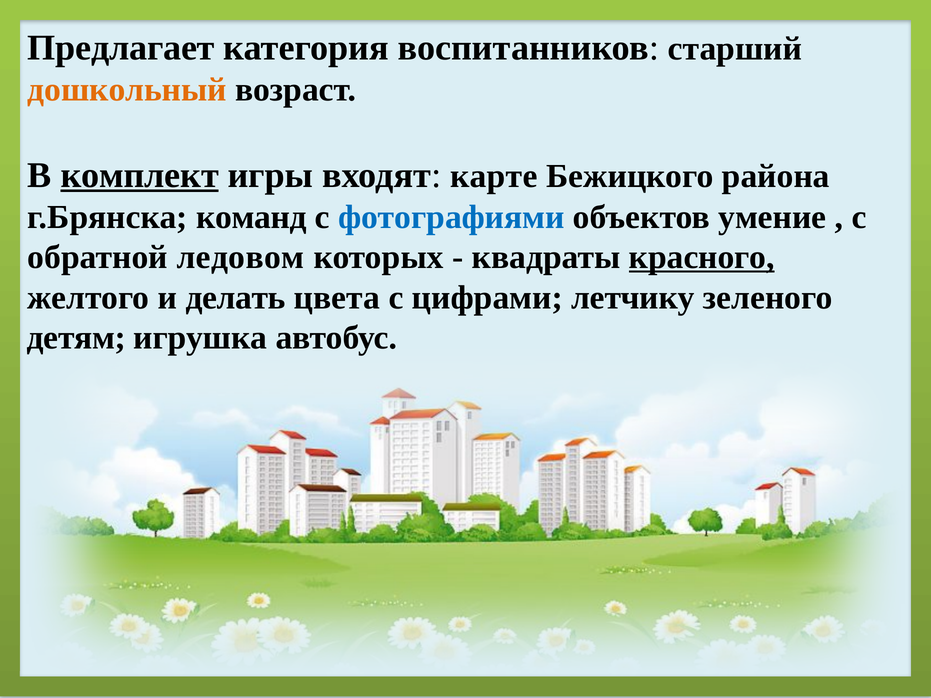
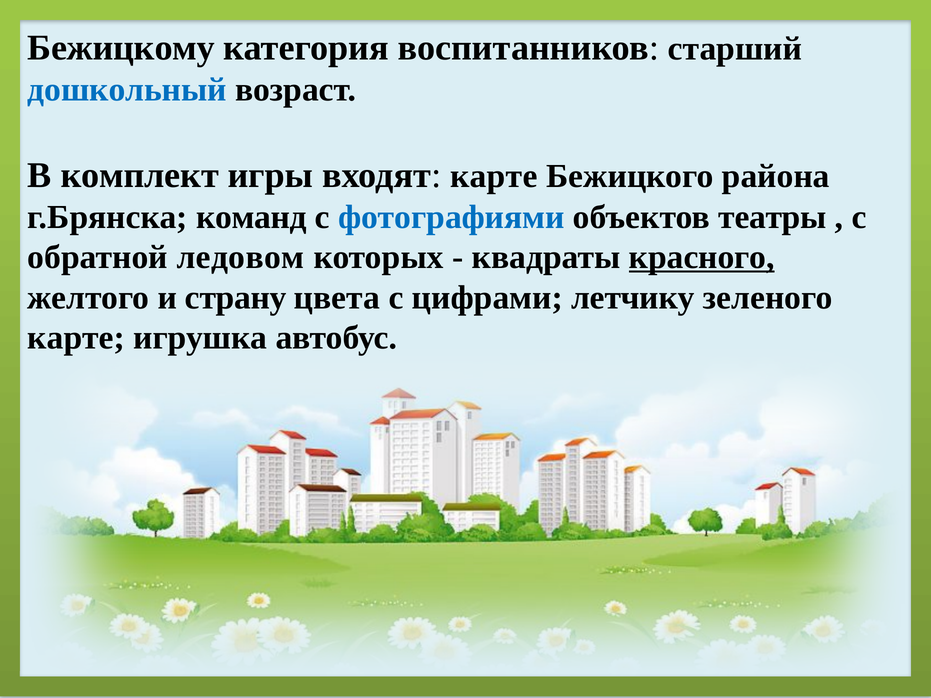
Предлагает: Предлагает -> Бежицкому
дошкольный colour: orange -> blue
комплект underline: present -> none
умение: умение -> театры
делать: делать -> страну
детям at (76, 338): детям -> карте
